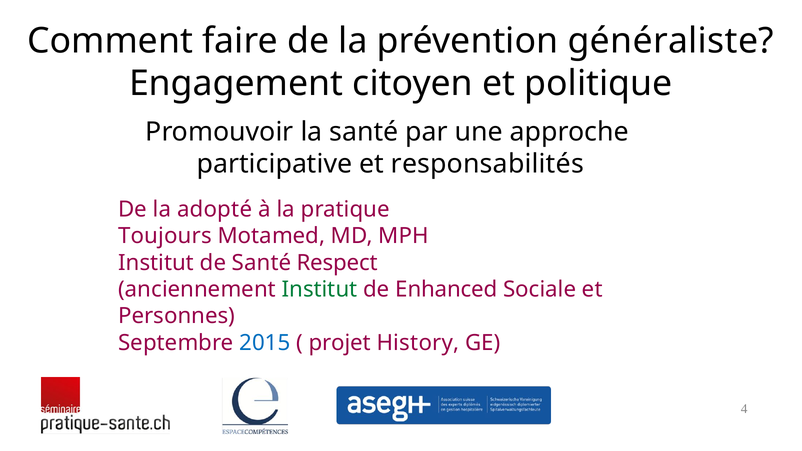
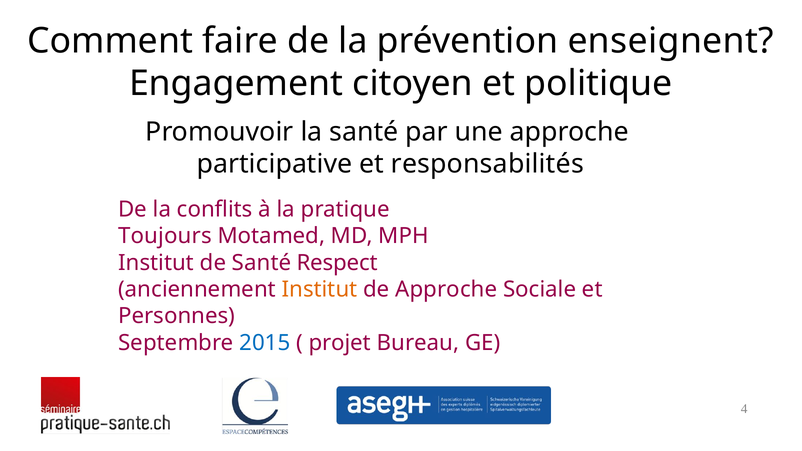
généraliste: généraliste -> enseignent
adopté: adopté -> conflits
Institut at (320, 289) colour: green -> orange
de Enhanced: Enhanced -> Approche
History: History -> Bureau
